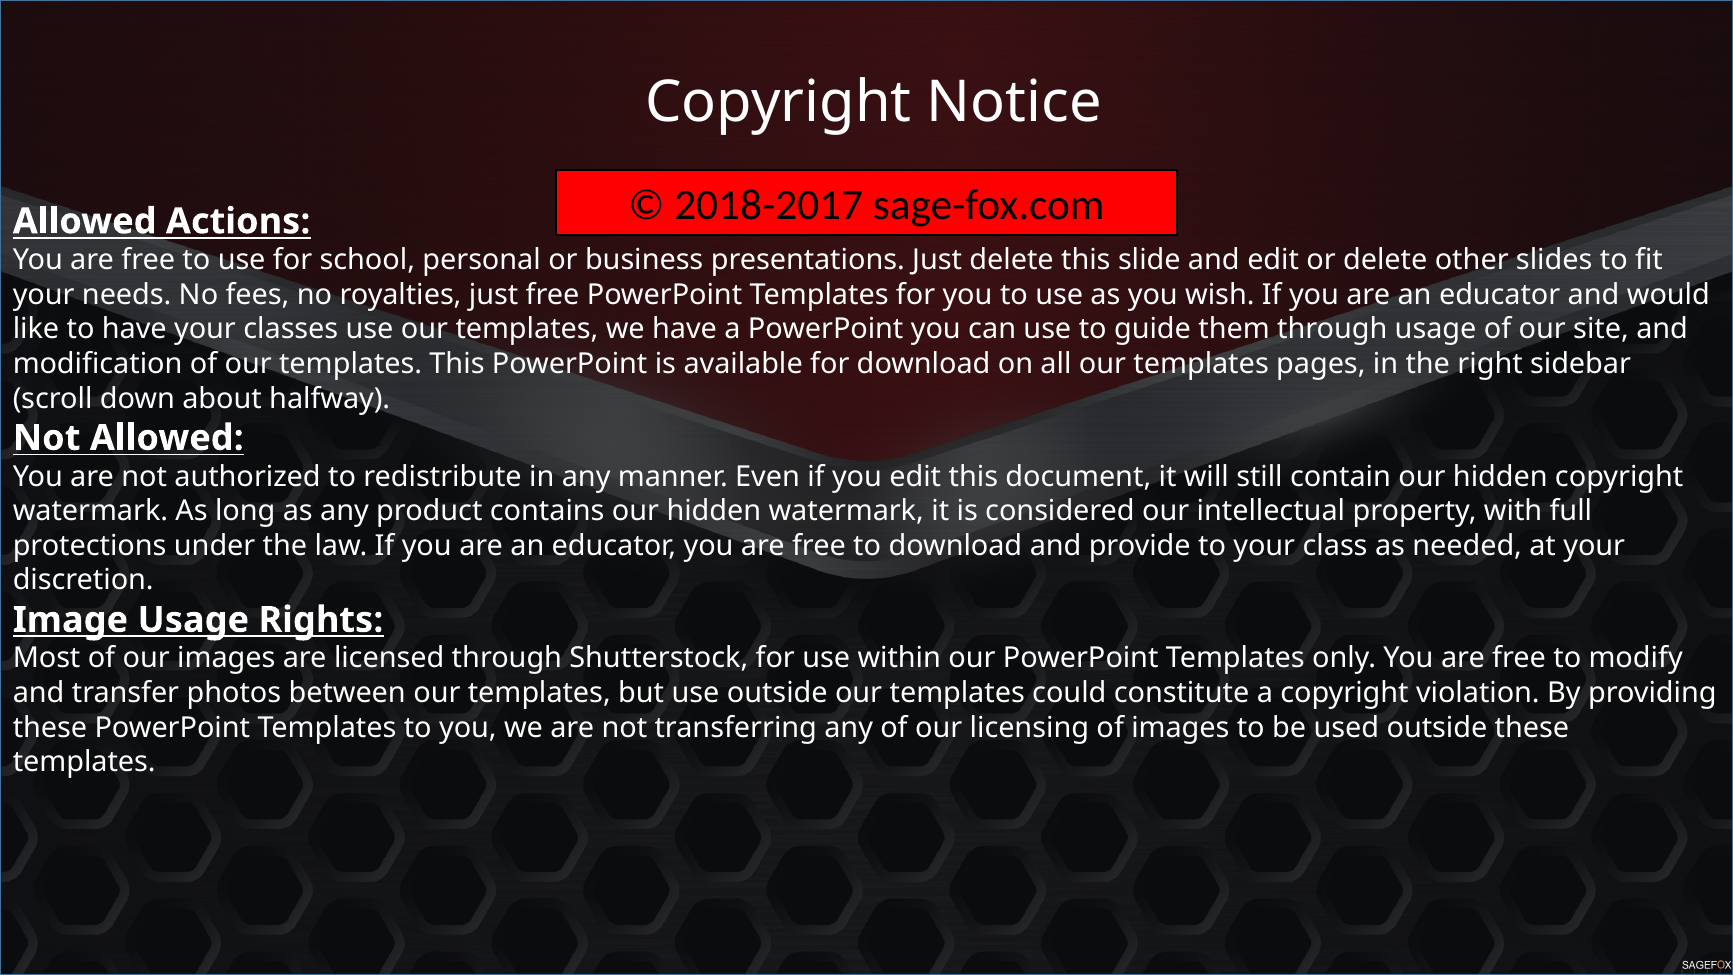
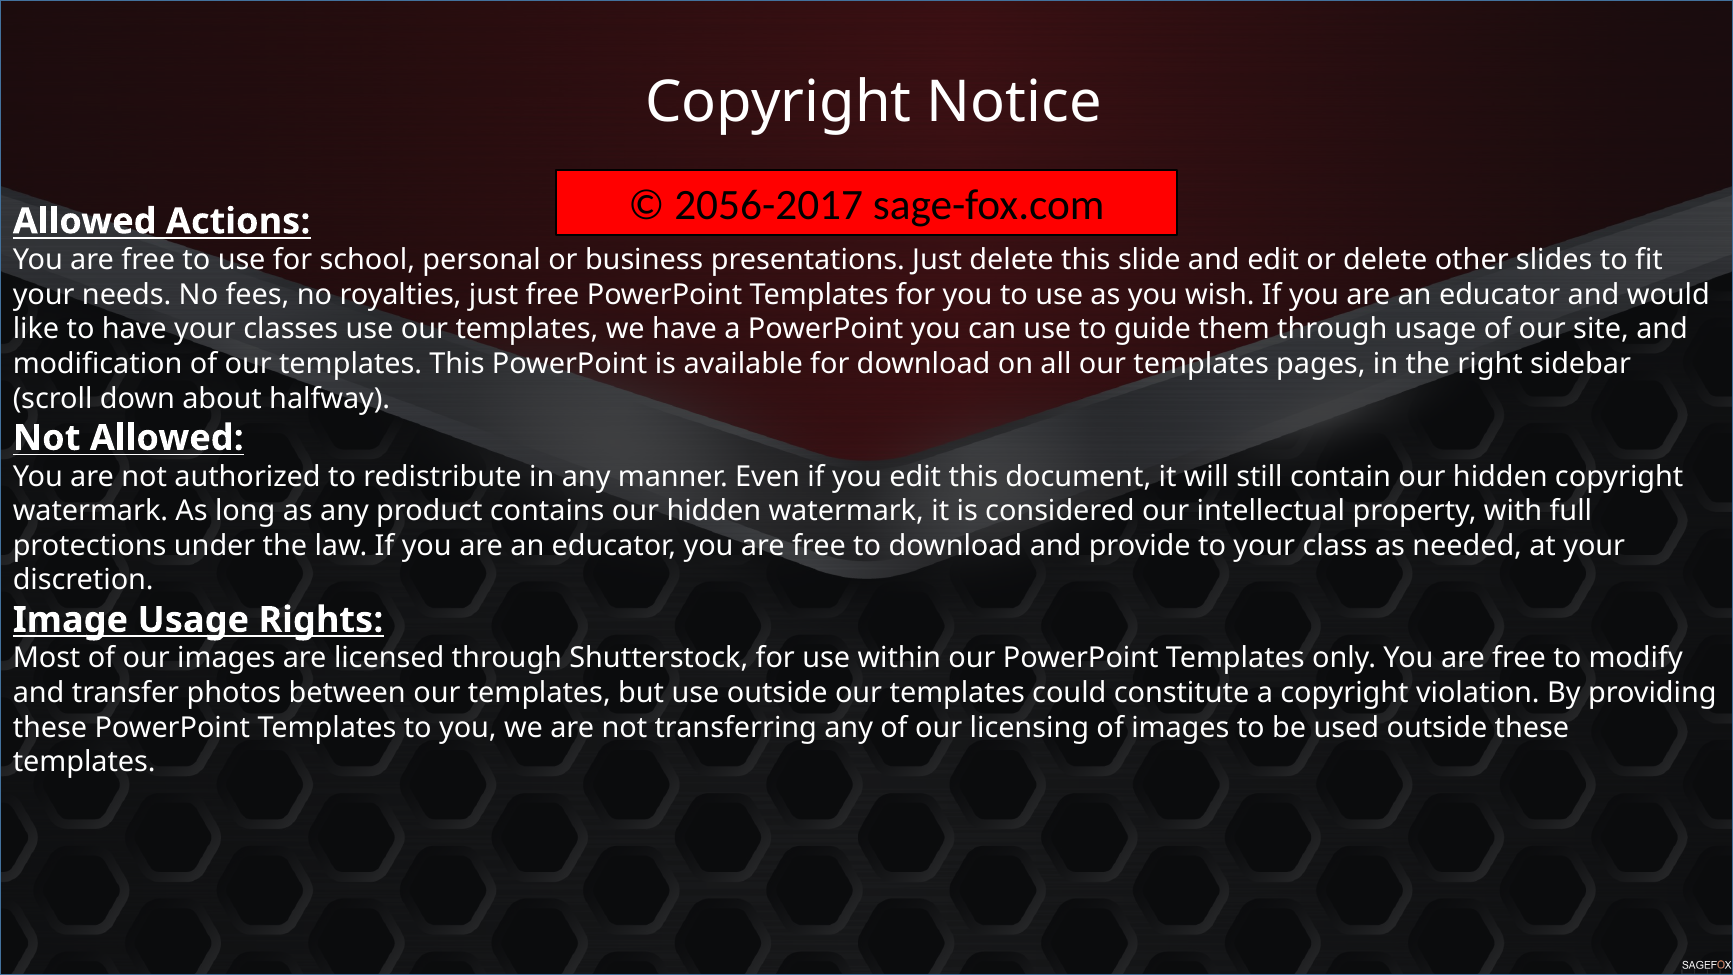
2018-2017: 2018-2017 -> 2056-2017
